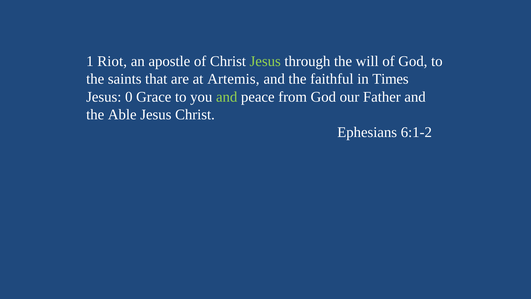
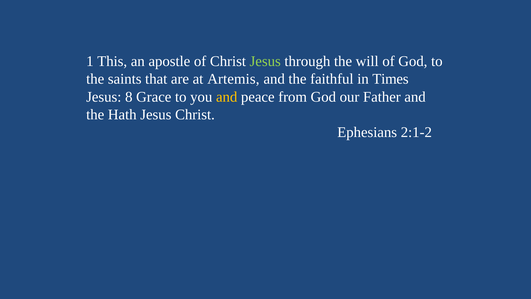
Riot: Riot -> This
0: 0 -> 8
and at (227, 97) colour: light green -> yellow
Able: Able -> Hath
6:1-2: 6:1-2 -> 2:1-2
